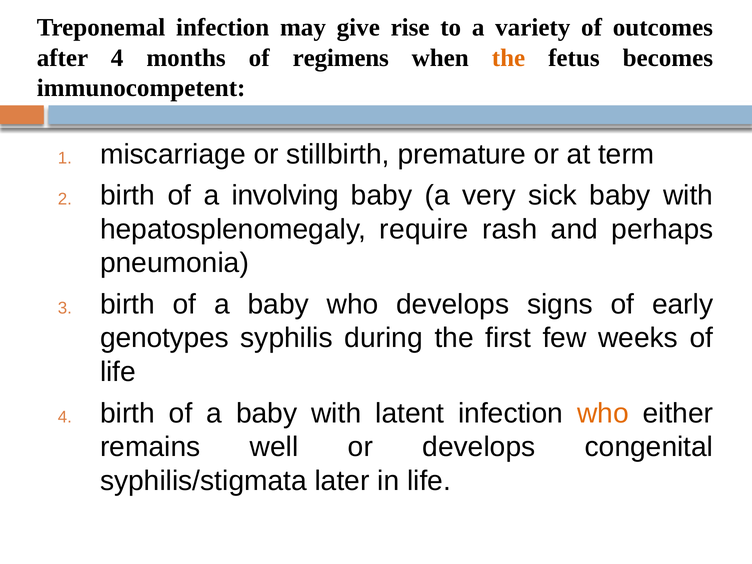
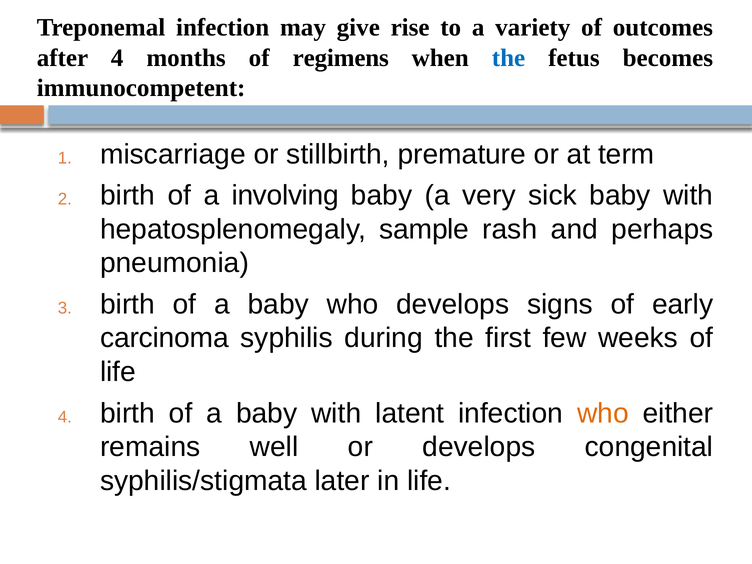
the at (508, 58) colour: orange -> blue
require: require -> sample
genotypes: genotypes -> carcinoma
